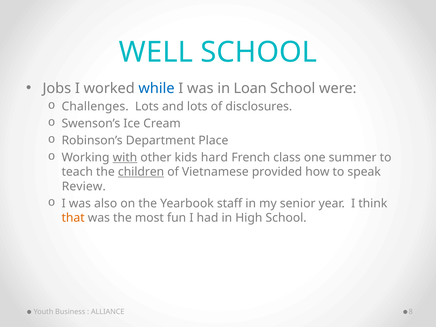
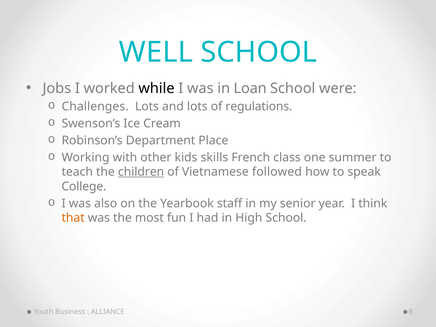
while colour: blue -> black
disclosures: disclosures -> regulations
with underline: present -> none
hard: hard -> skills
provided: provided -> followed
Review: Review -> College
